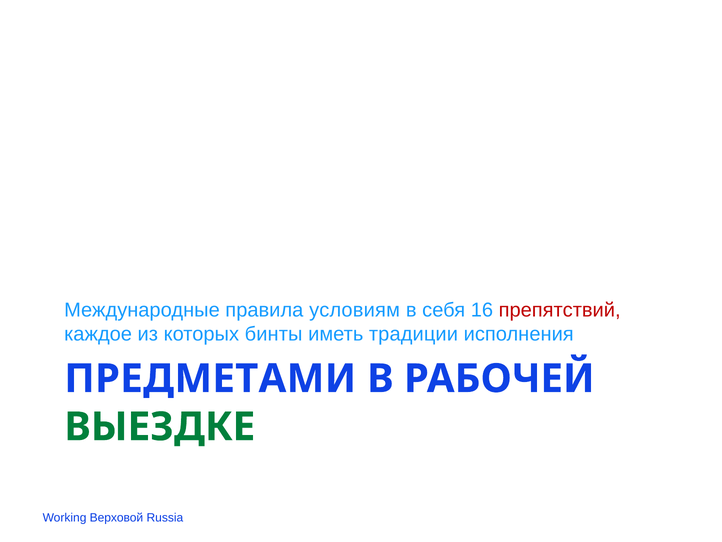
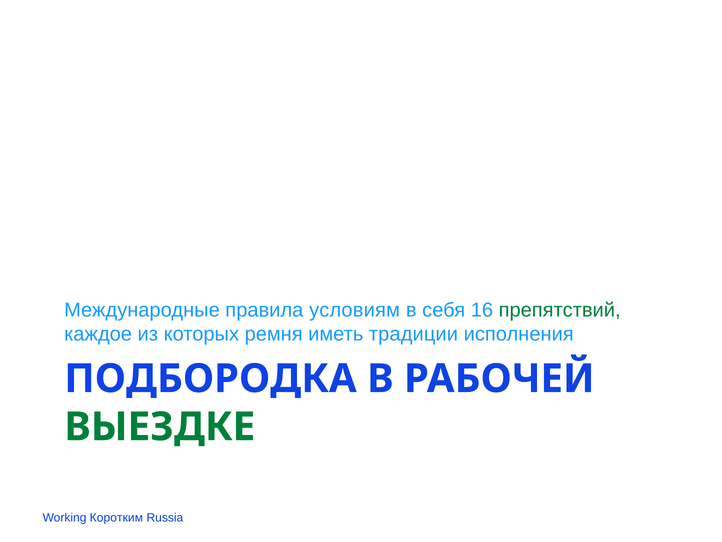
препятствий colour: red -> green
бинты: бинты -> ремня
ПРЕДМЕТАМИ: ПРЕДМЕТАМИ -> ПОДБОРОДКА
Верховой: Верховой -> Коротким
